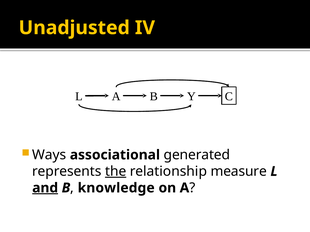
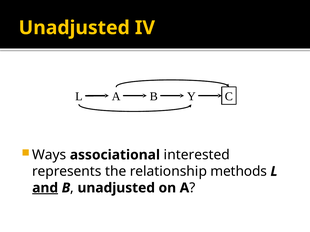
generated: generated -> interested
the underline: present -> none
measure: measure -> methods
knowledge at (116, 188): knowledge -> unadjusted
